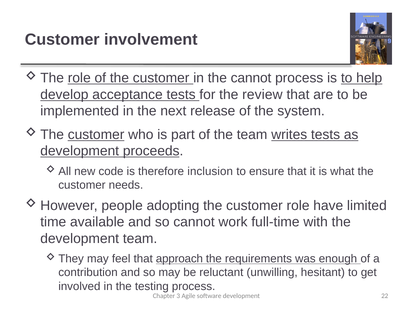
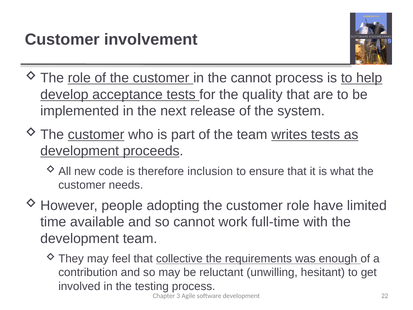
review: review -> quality
approach: approach -> collective
